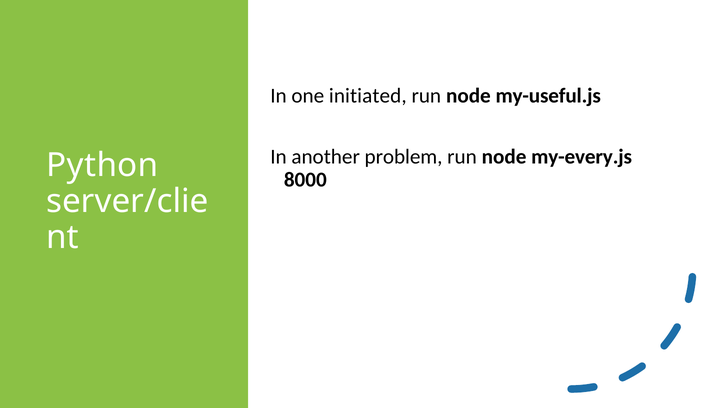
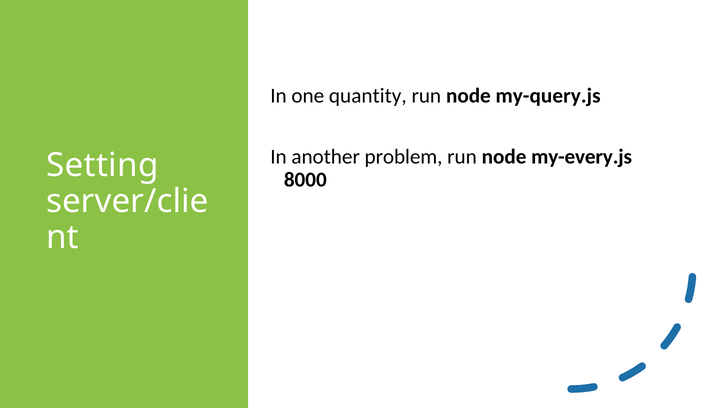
initiated: initiated -> quantity
my-useful.js: my-useful.js -> my-query.js
Python: Python -> Setting
